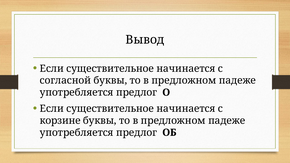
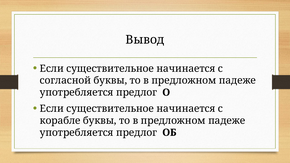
корзине: корзине -> корабле
